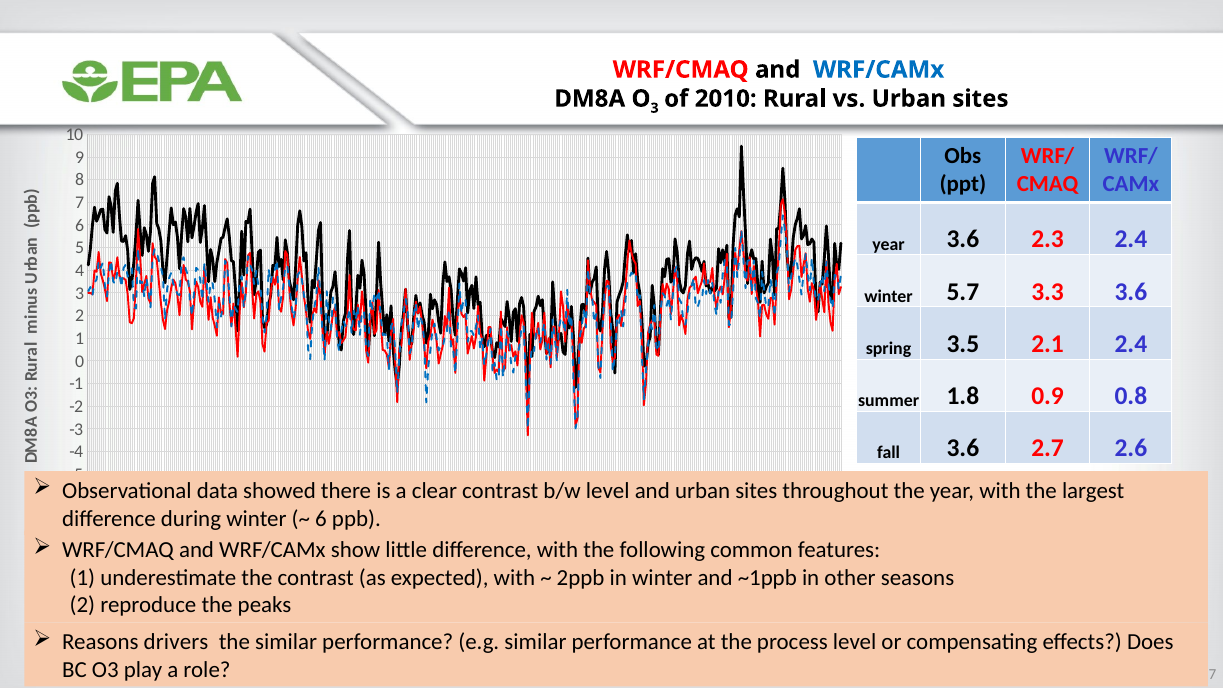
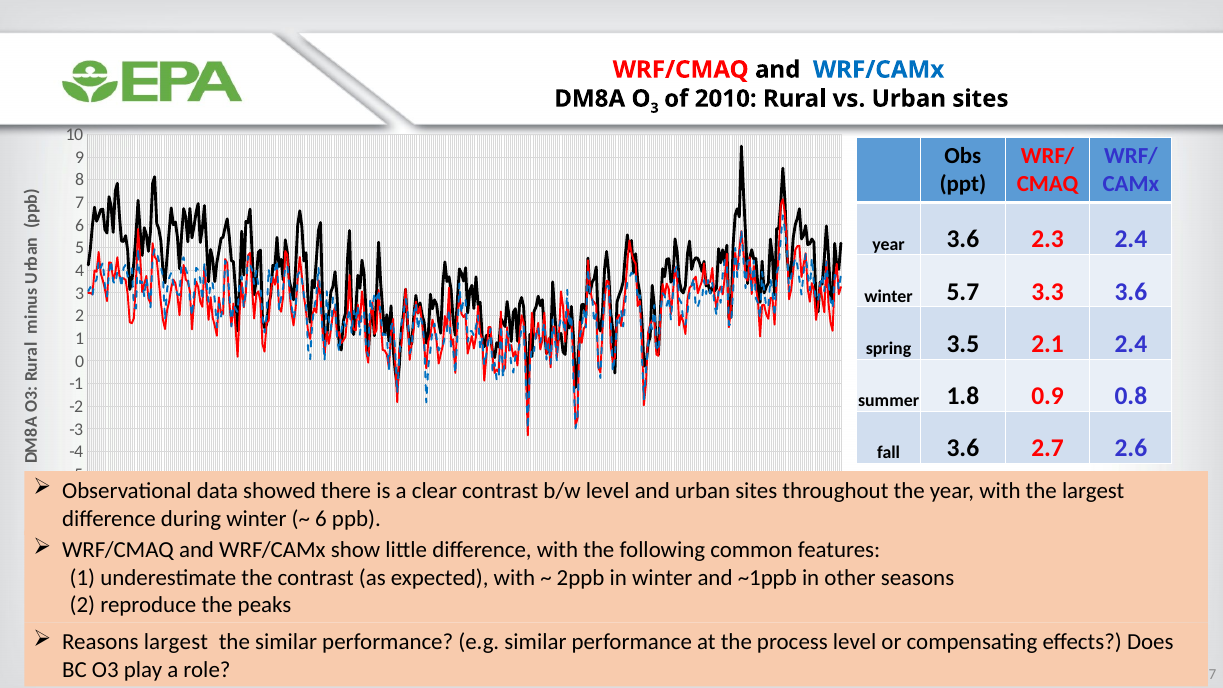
Reasons drivers: drivers -> largest
